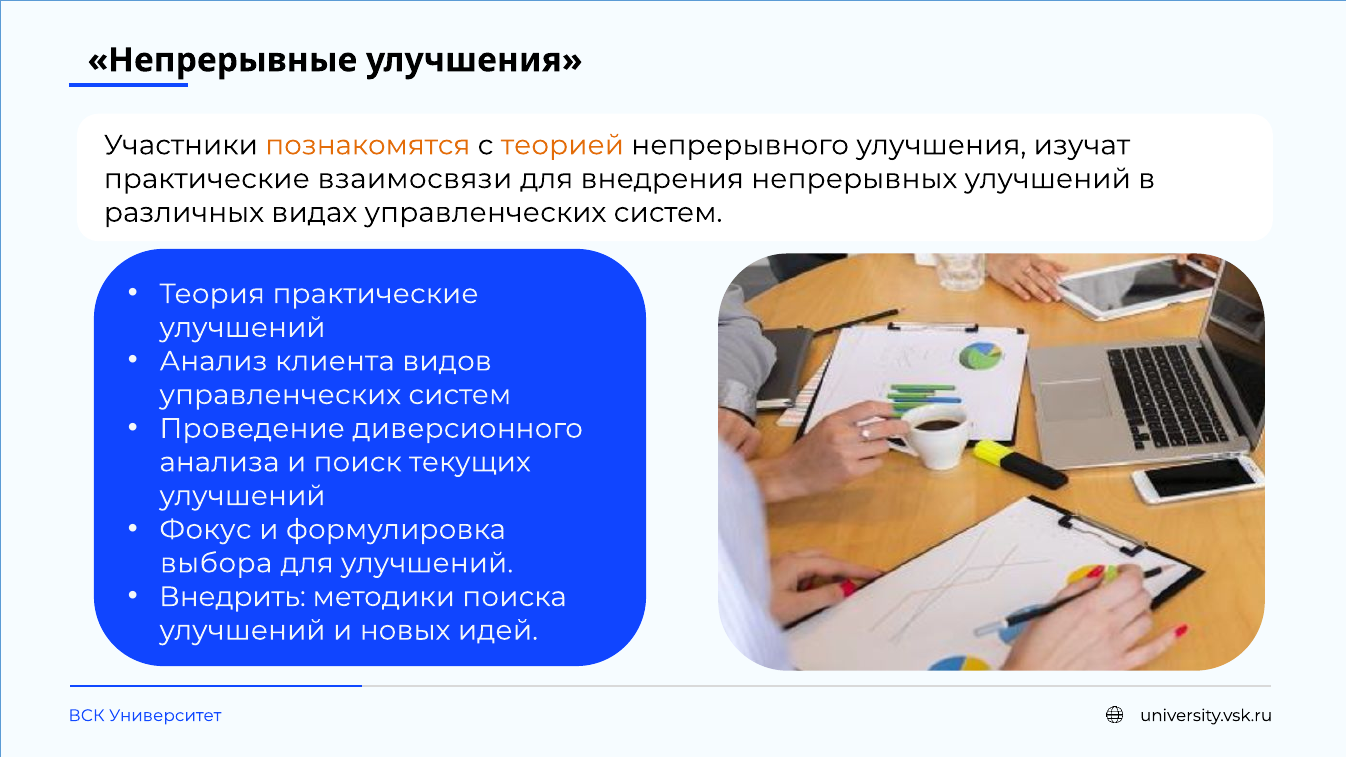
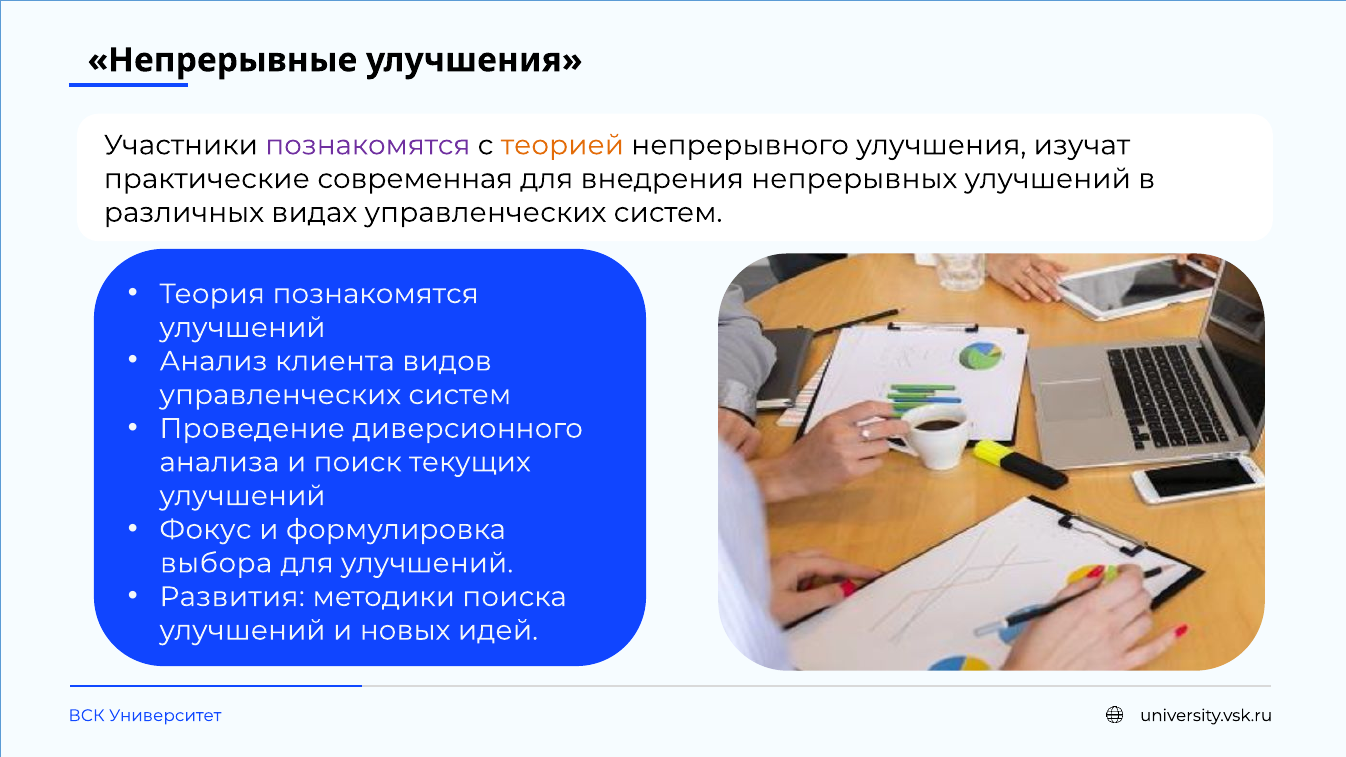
познакомятся at (368, 145) colour: orange -> purple
взаимосвязи: взаимосвязи -> современная
Теория практические: практические -> познакомятся
Внедрить: Внедрить -> Развития
